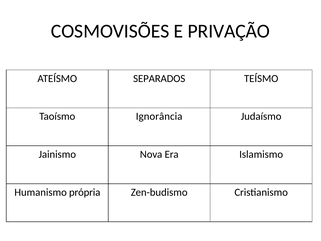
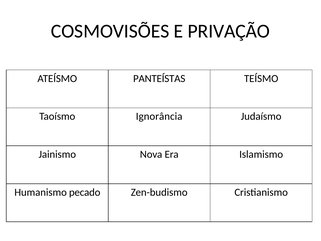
SEPARADOS: SEPARADOS -> PANTEÍSTAS
própria: própria -> pecado
